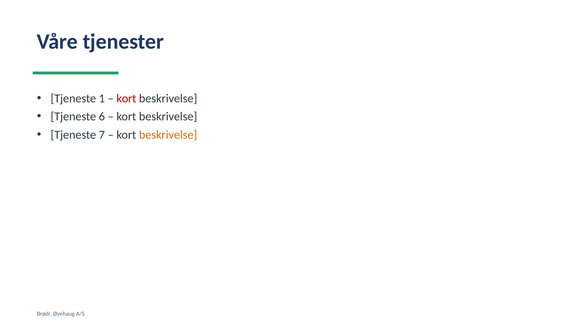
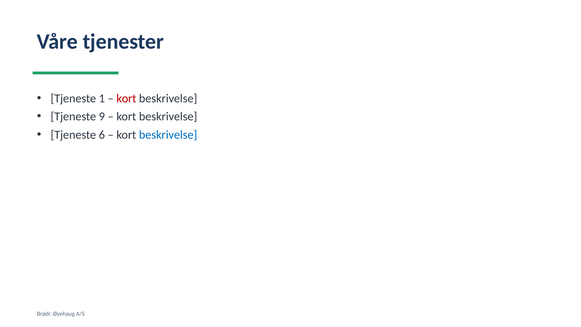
6: 6 -> 9
7: 7 -> 6
beskrivelse at (168, 135) colour: orange -> blue
